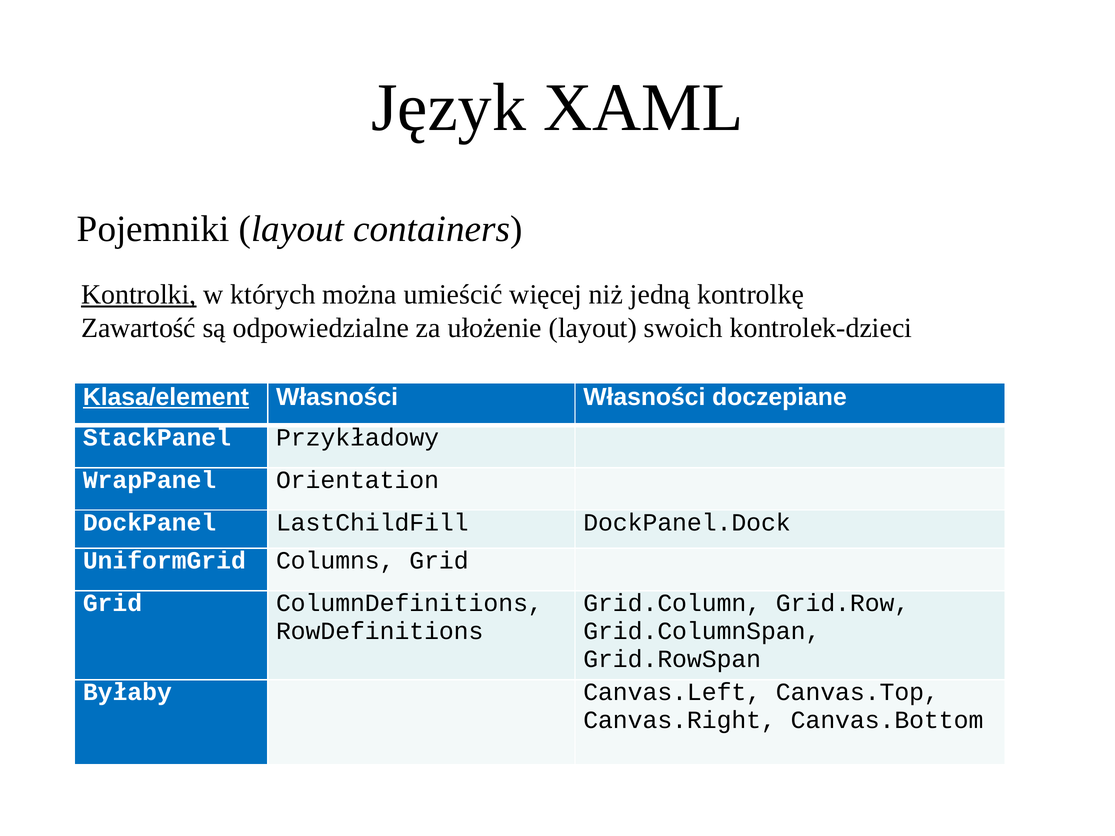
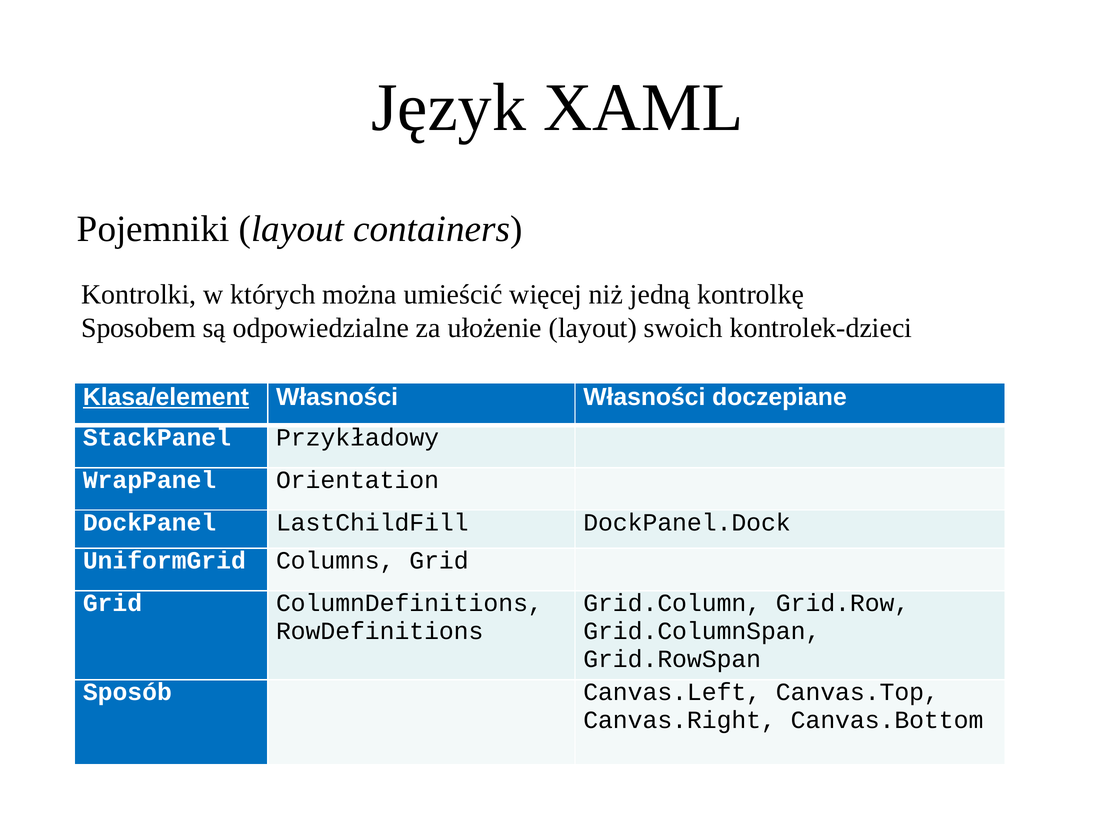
Kontrolki underline: present -> none
Zawartość: Zawartość -> Sposobem
Byłaby: Byłaby -> Sposób
